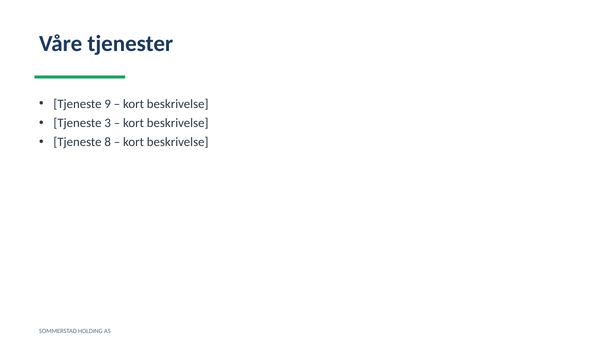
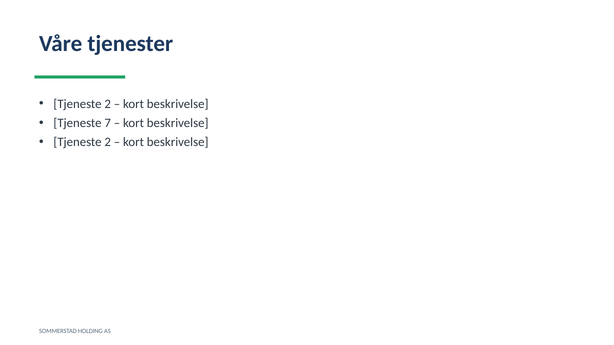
9 at (108, 104): 9 -> 2
3: 3 -> 7
8 at (108, 142): 8 -> 2
